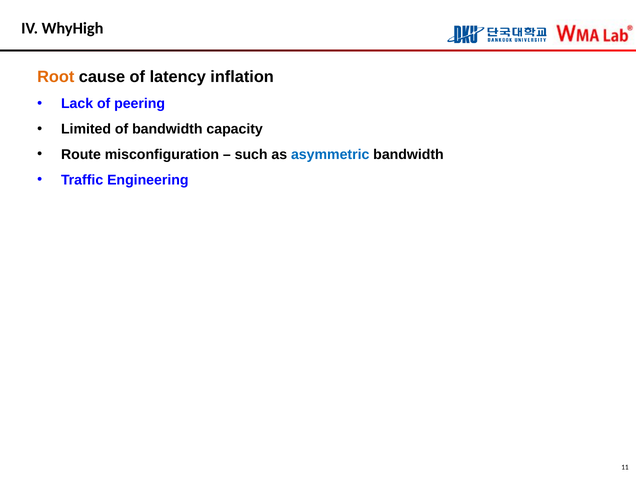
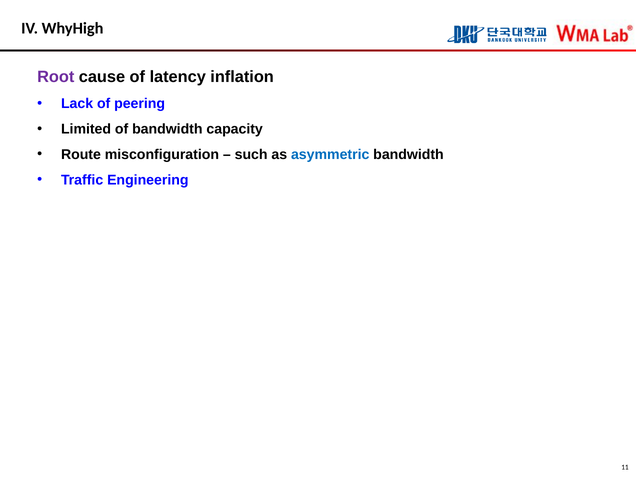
Root colour: orange -> purple
